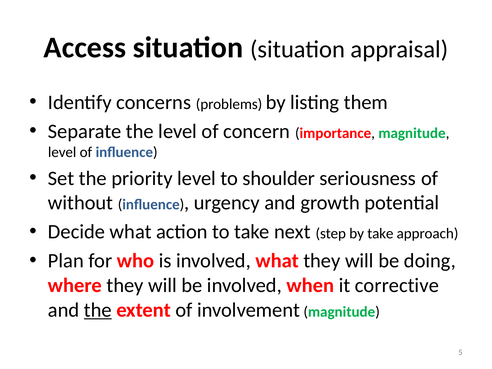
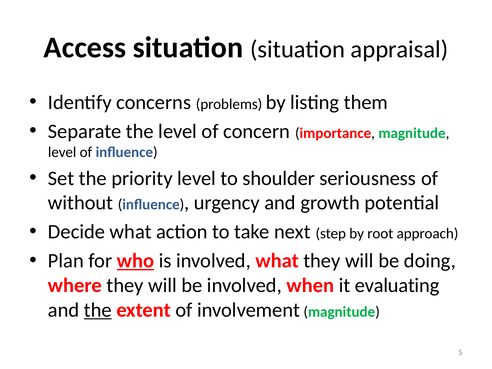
by take: take -> root
who underline: none -> present
corrective: corrective -> evaluating
